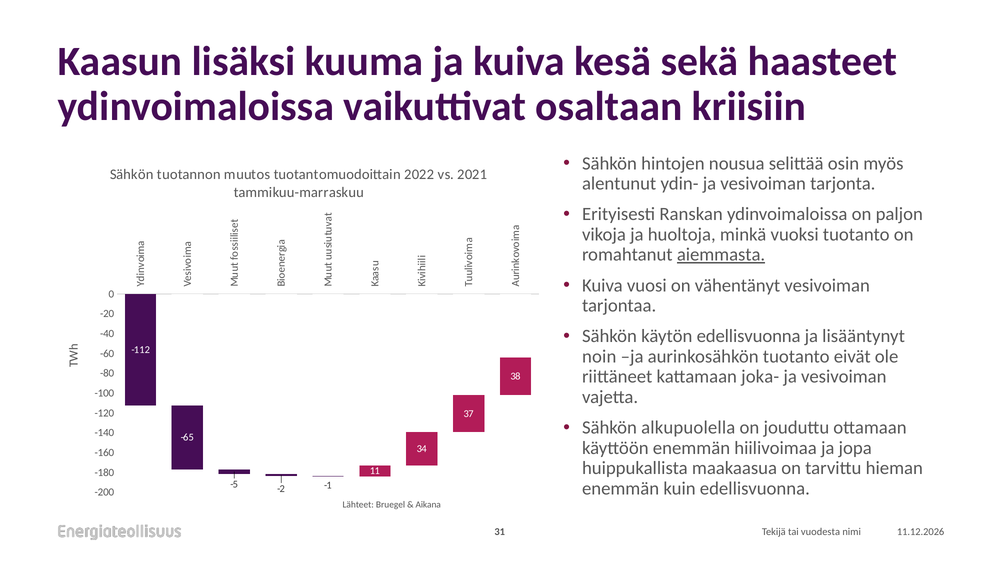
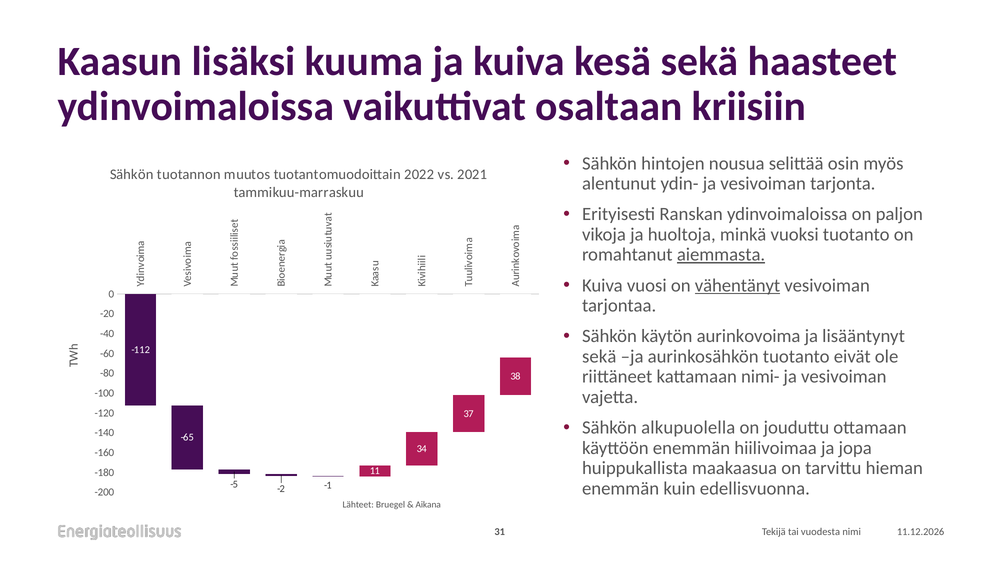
vähentänyt underline: none -> present
käytön edellisvuonna: edellisvuonna -> aurinkovoima
noin at (599, 357): noin -> sekä
joka-: joka- -> nimi-
